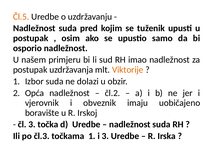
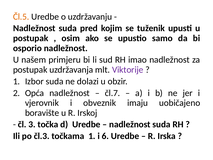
Viktorije colour: orange -> purple
čl.2: čl.2 -> čl.7
i 3: 3 -> 6
